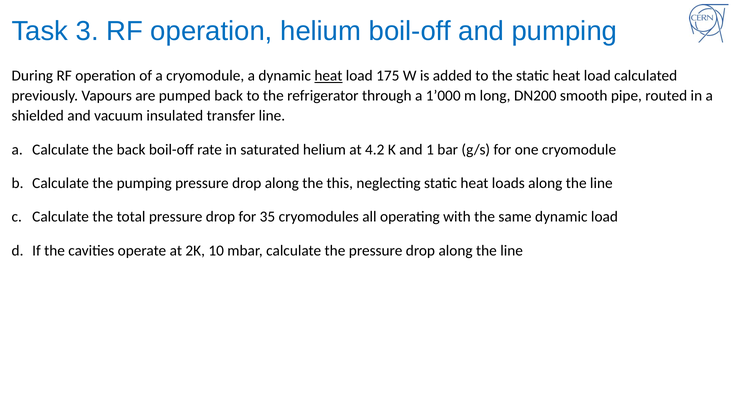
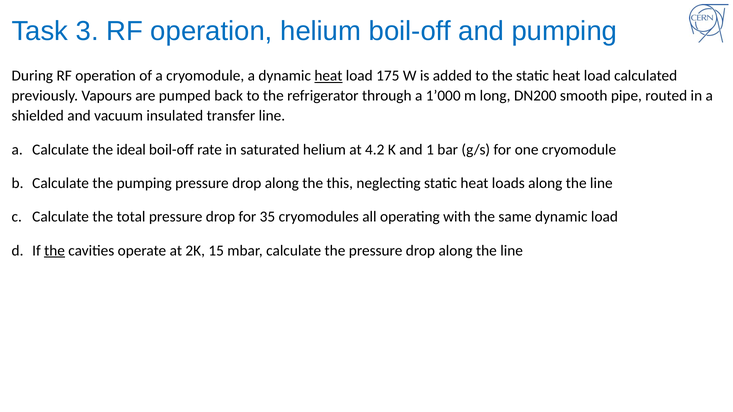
the back: back -> ideal
the at (55, 251) underline: none -> present
10: 10 -> 15
